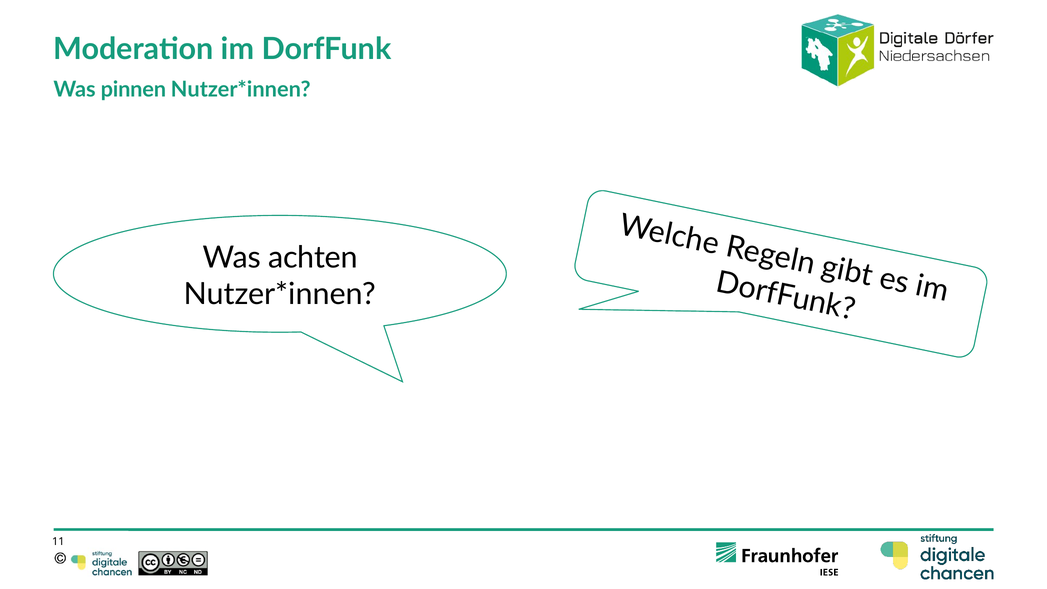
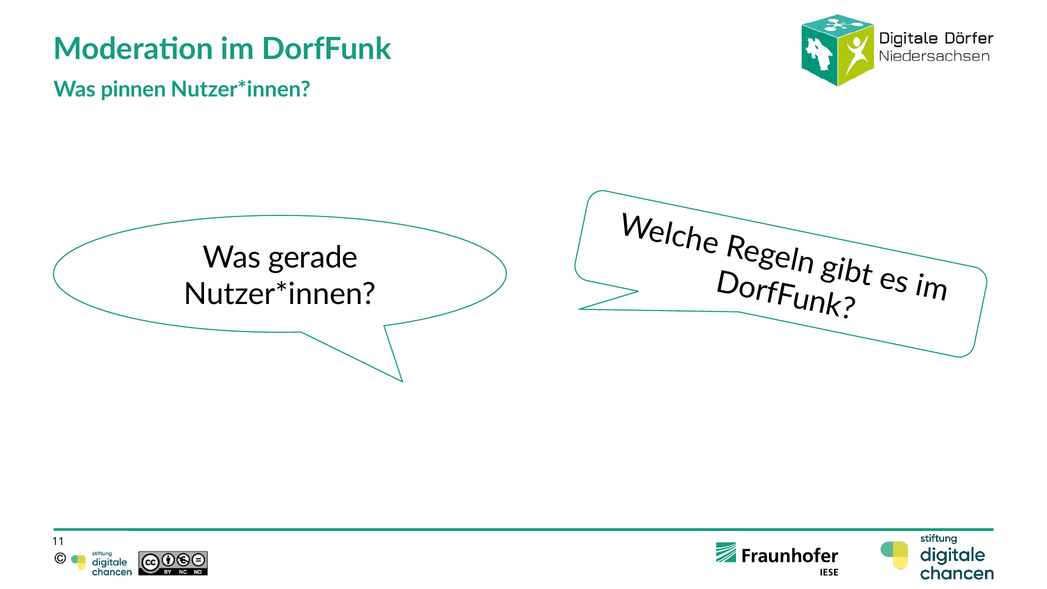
achten: achten -> gerade
